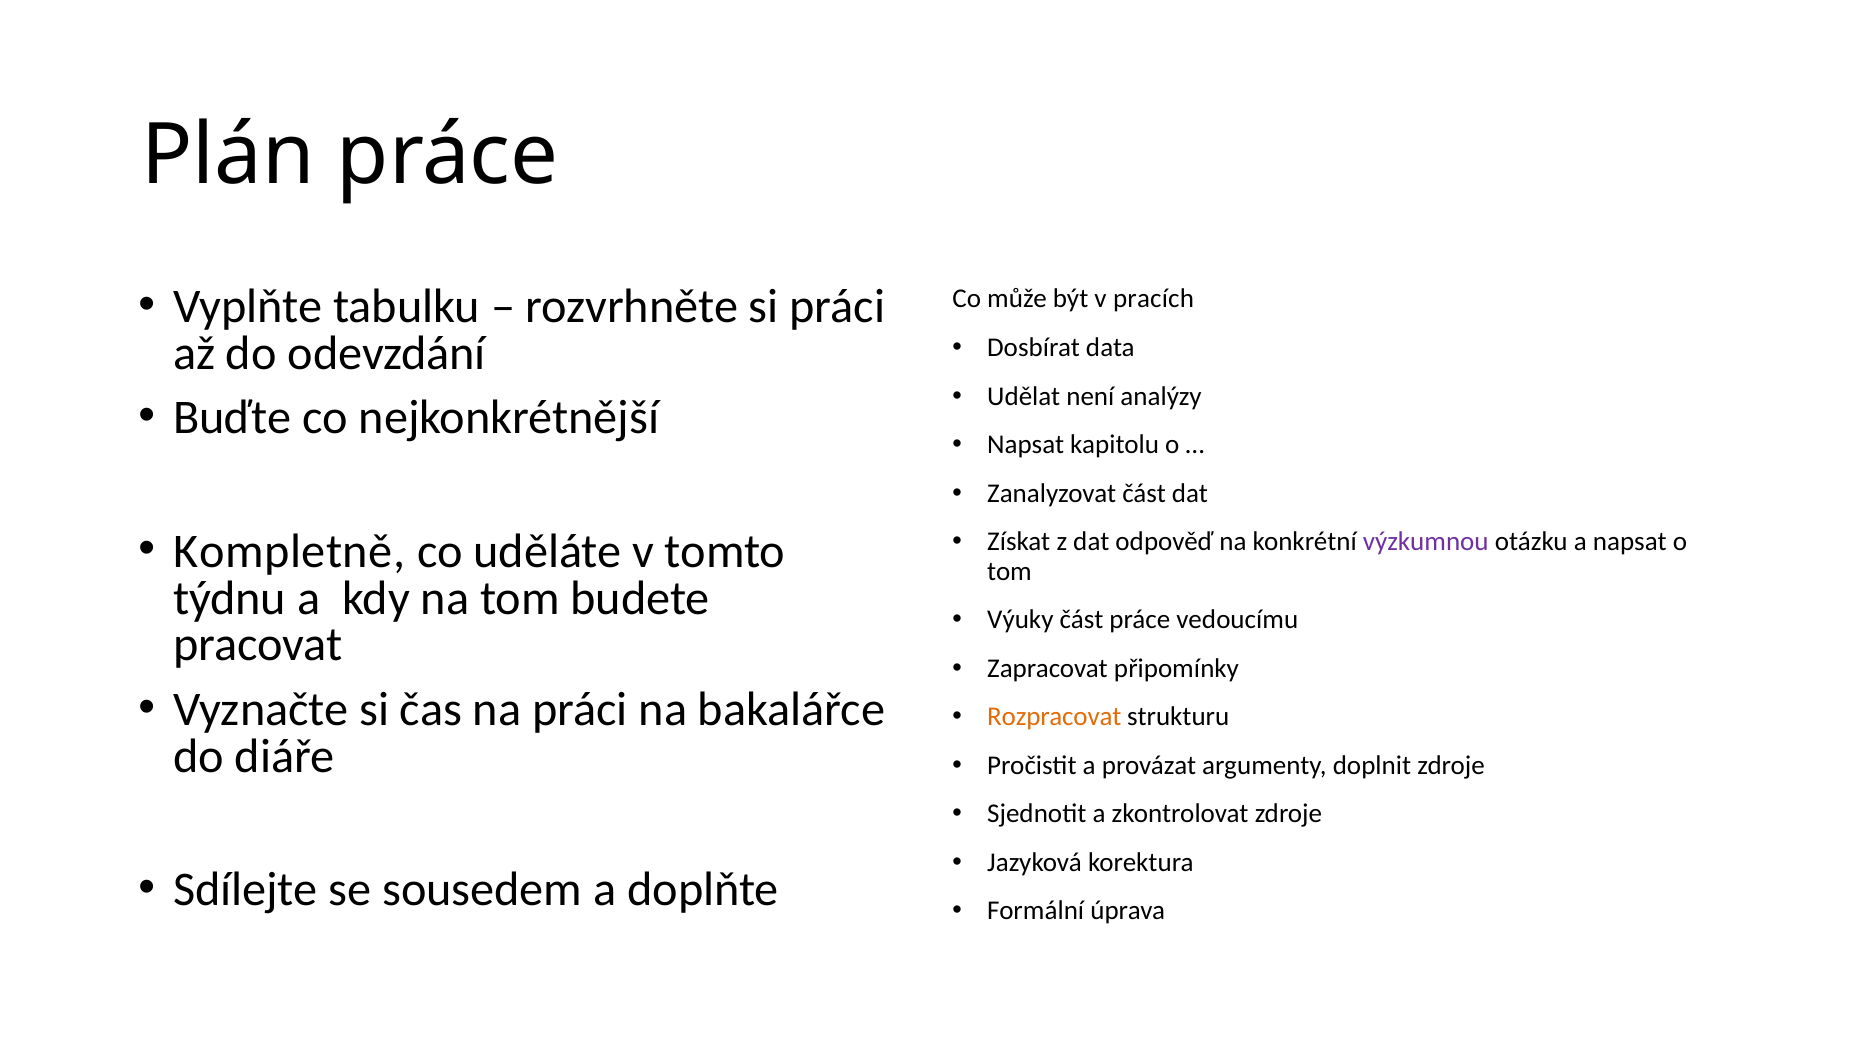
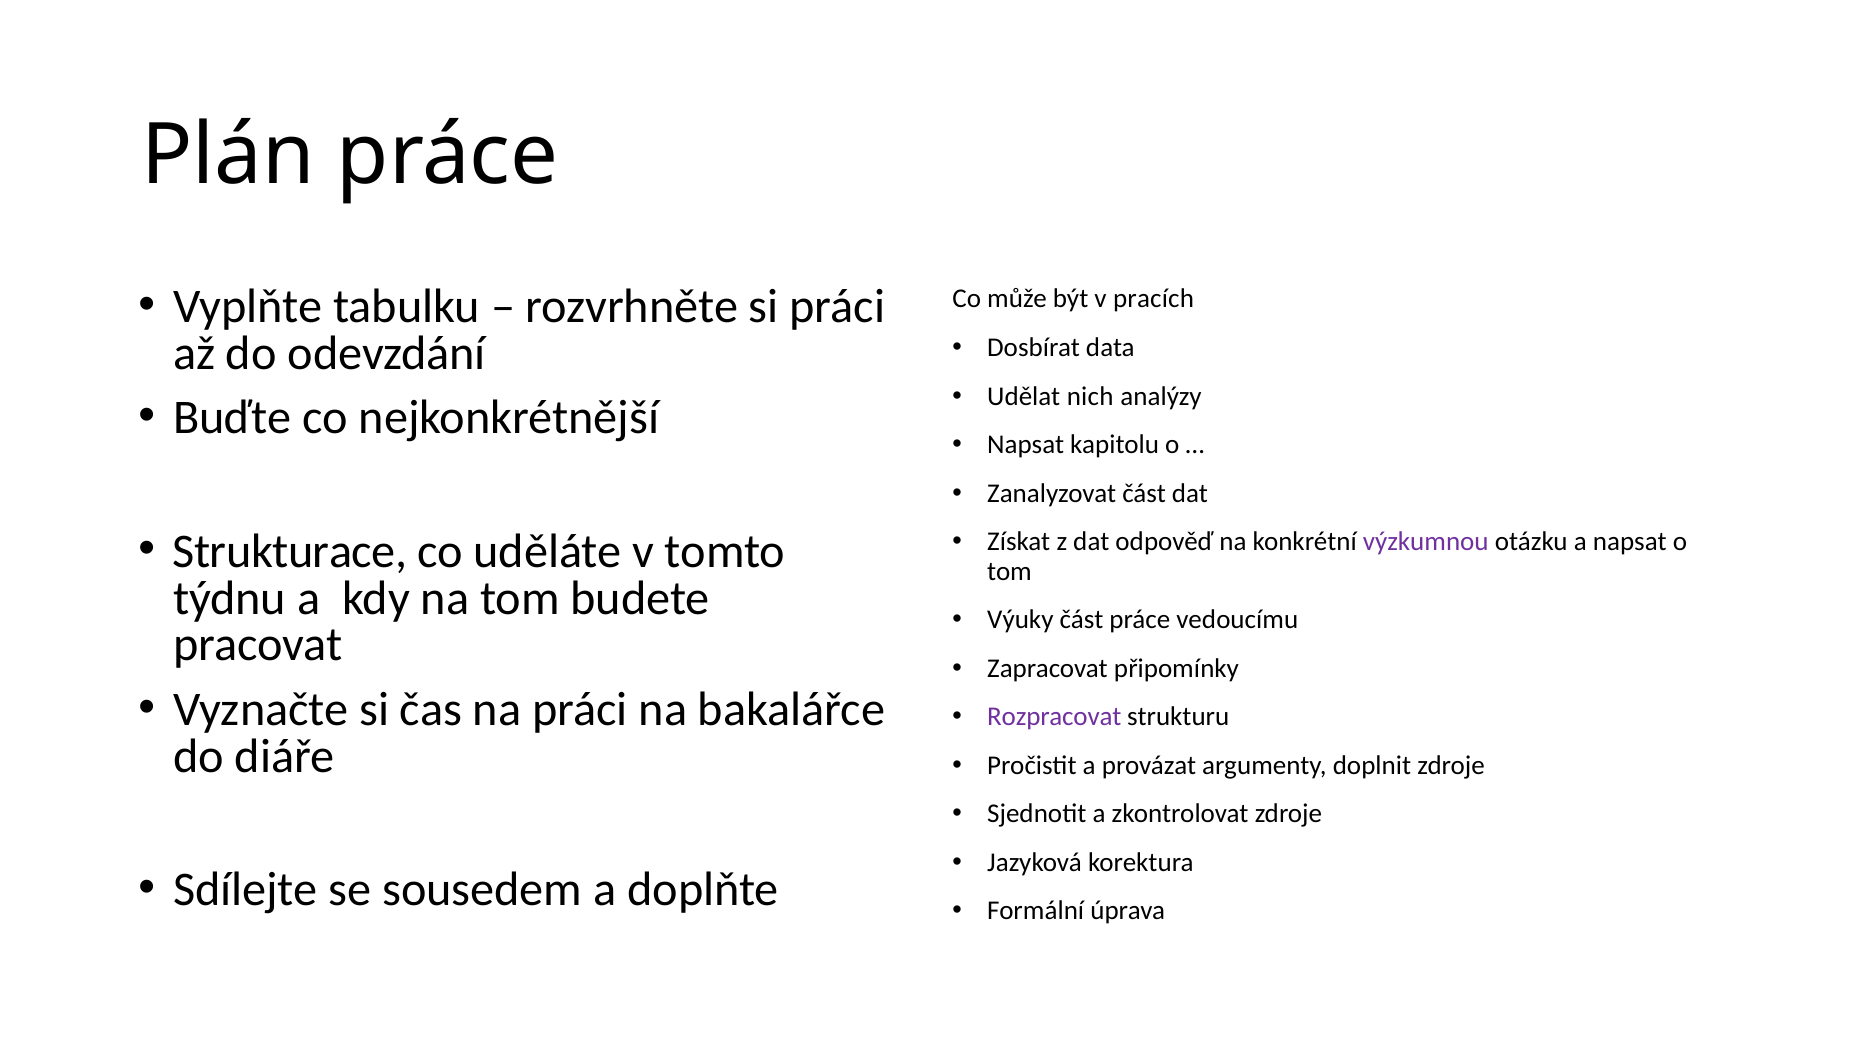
není: není -> nich
Kompletně: Kompletně -> Strukturace
Rozpracovat colour: orange -> purple
